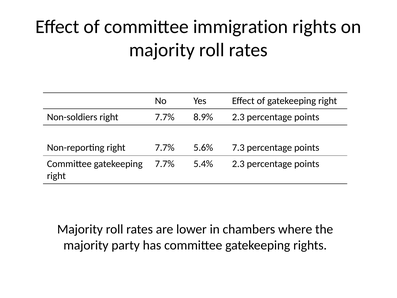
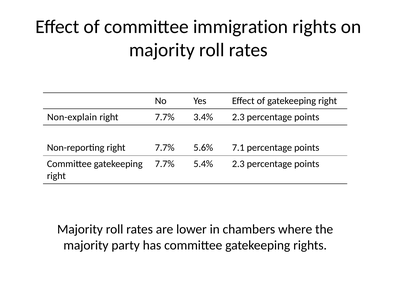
Non-soldiers: Non-soldiers -> Non-explain
8.9%: 8.9% -> 3.4%
7.3: 7.3 -> 7.1
